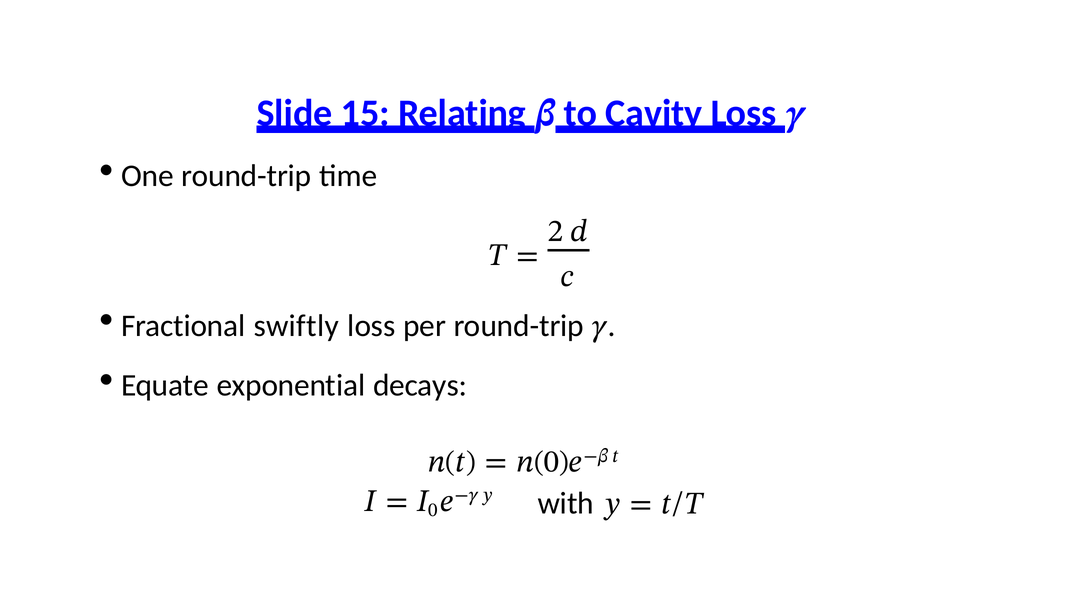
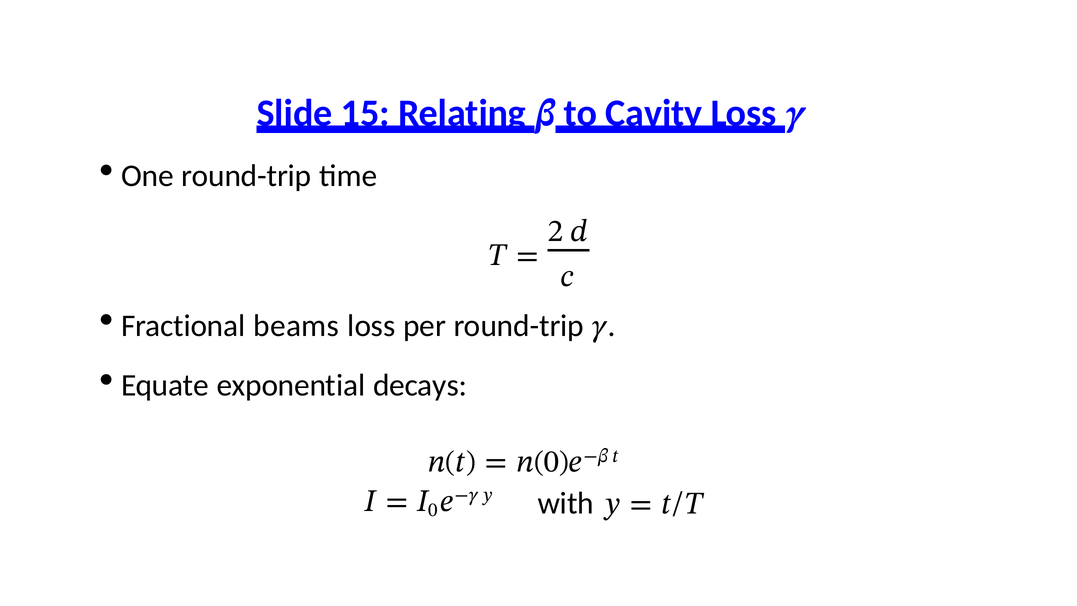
swiftly: swiftly -> beams
